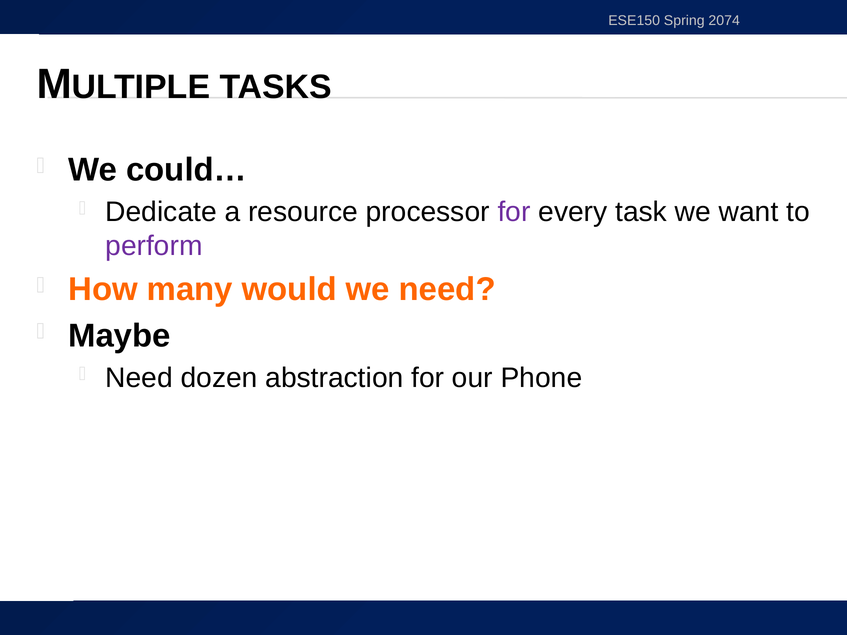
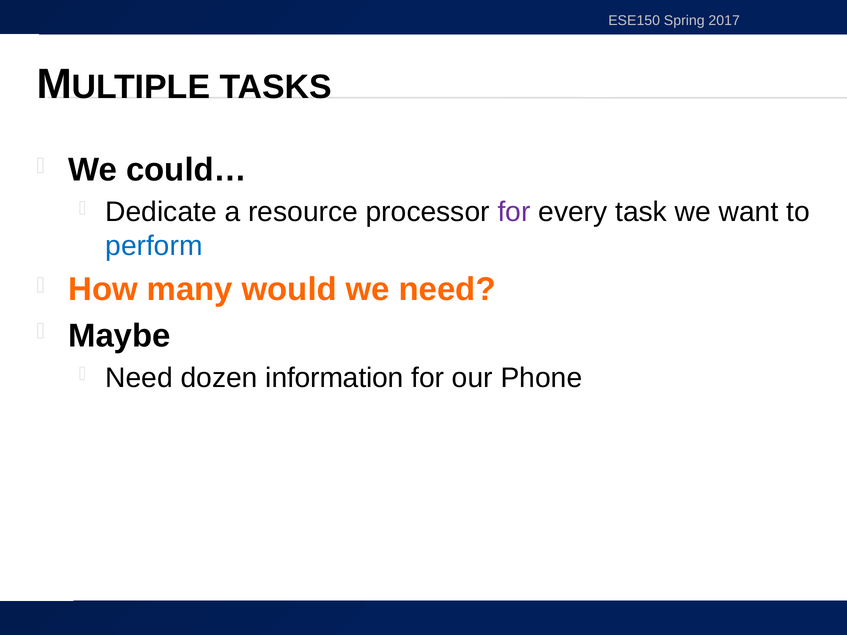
2074: 2074 -> 2017
perform colour: purple -> blue
abstraction: abstraction -> information
